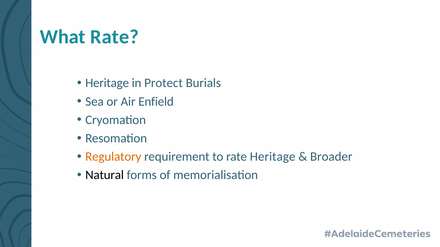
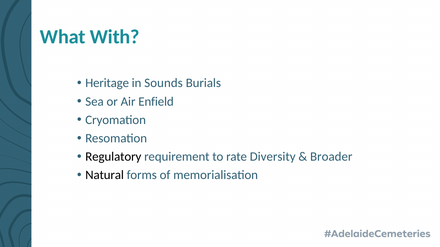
What Rate: Rate -> With
Protect: Protect -> Sounds
Regulatory colour: orange -> black
rate Heritage: Heritage -> Diversity
